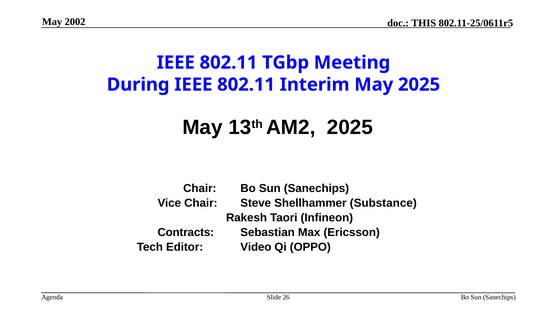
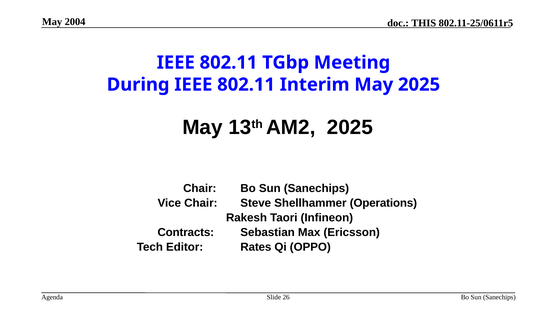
2002: 2002 -> 2004
Substance: Substance -> Operations
Video: Video -> Rates
